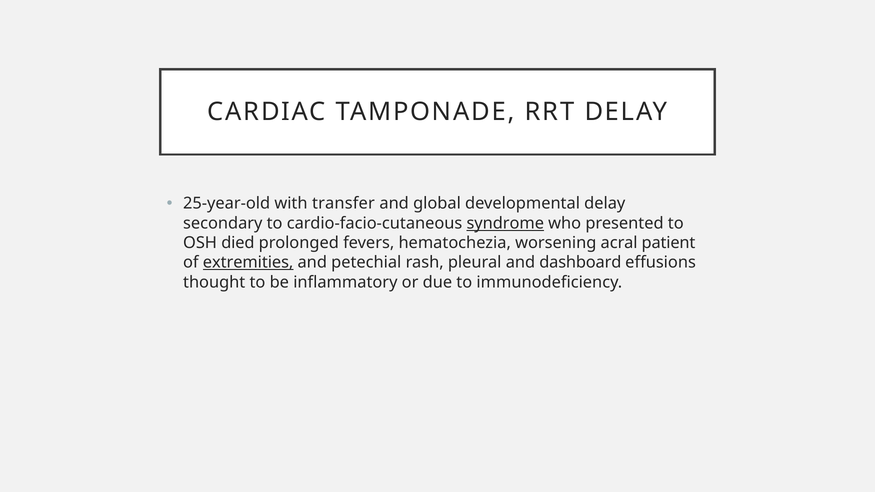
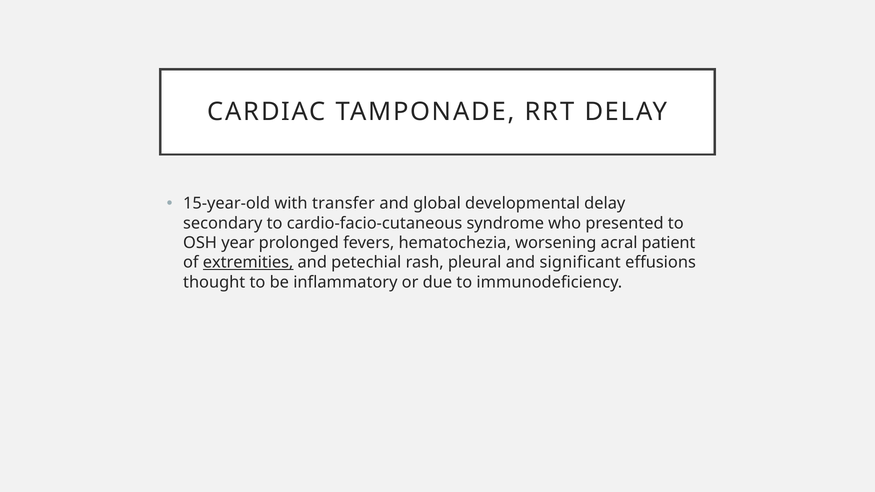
25-year-old: 25-year-old -> 15-year-old
syndrome underline: present -> none
died: died -> year
dashboard: dashboard -> significant
